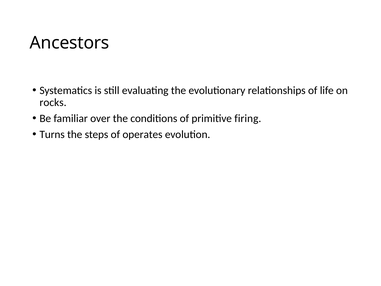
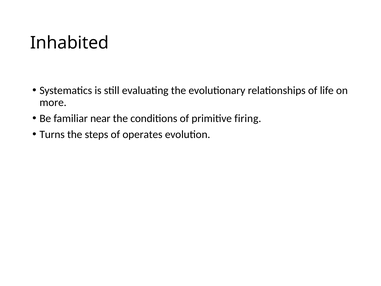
Ancestors: Ancestors -> Inhabited
rocks: rocks -> more
over: over -> near
